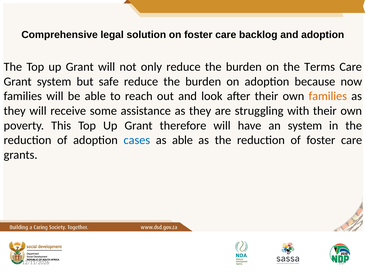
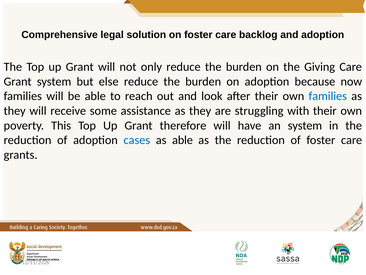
Terms: Terms -> Giving
safe: safe -> else
families at (328, 96) colour: orange -> blue
